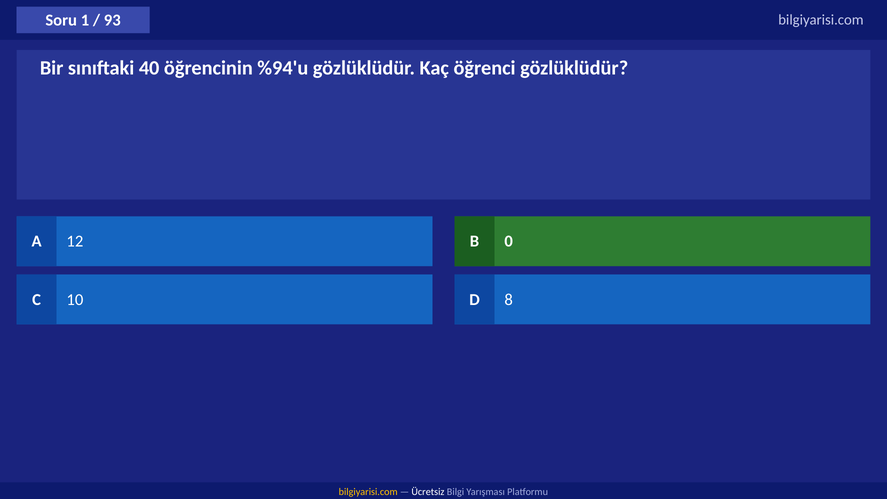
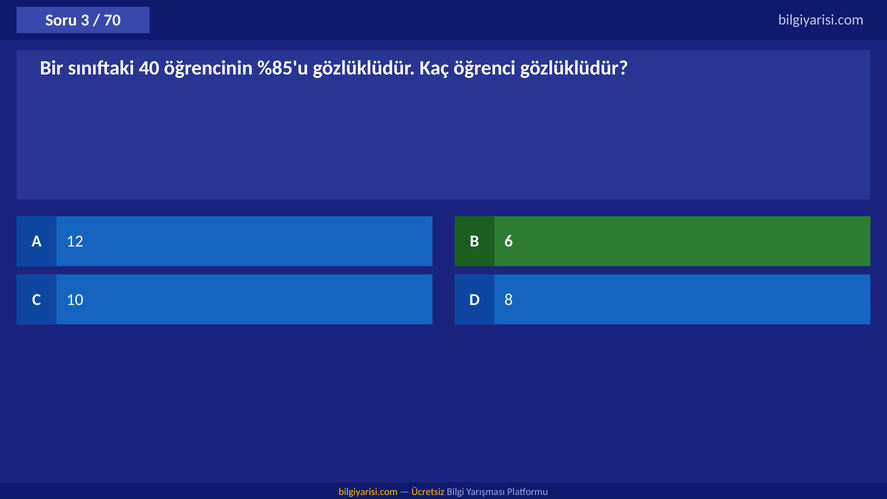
1: 1 -> 3
93: 93 -> 70
%94'u: %94'u -> %85'u
0: 0 -> 6
Ücretsiz colour: white -> yellow
